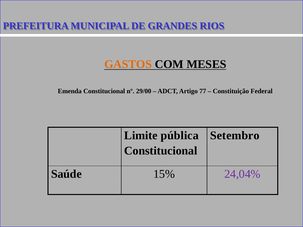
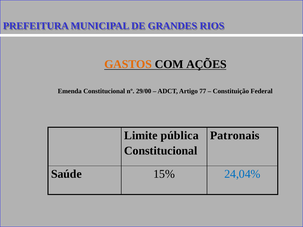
MESES: MESES -> AÇÕES
Setembro: Setembro -> Patronais
24,04% colour: purple -> blue
